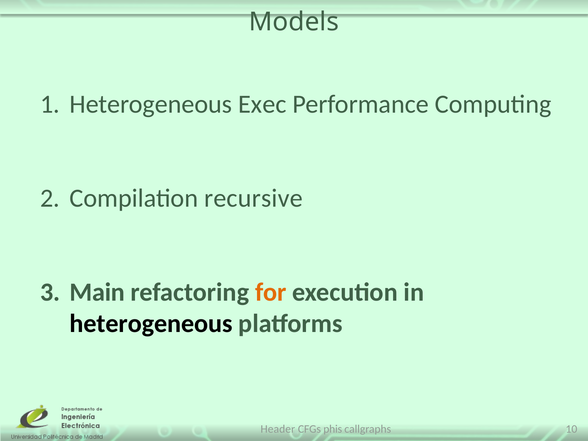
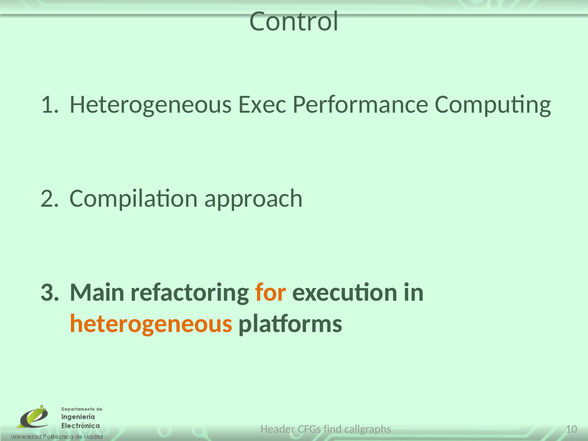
Models: Models -> Control
recursive: recursive -> approach
heterogeneous at (151, 324) colour: black -> orange
phis: phis -> find
